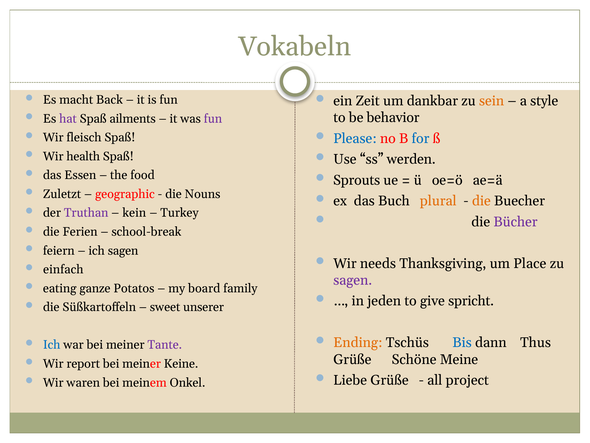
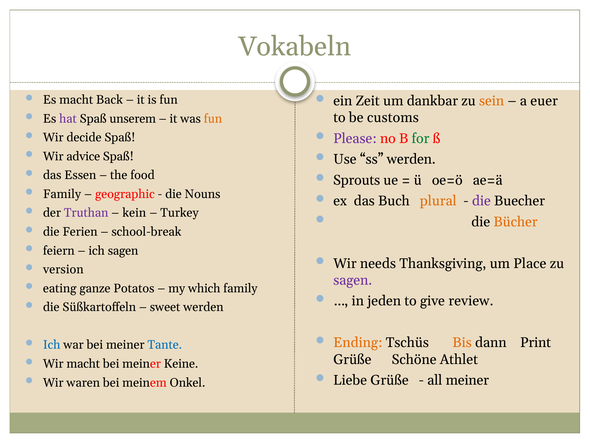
style: style -> euer
ailments: ailments -> unserem
fun at (213, 118) colour: purple -> orange
behavior: behavior -> customs
fleisch: fleisch -> decide
Please colour: blue -> purple
for colour: blue -> green
health: health -> advice
Zuletzt at (62, 194): Zuletzt -> Family
die at (481, 201) colour: orange -> purple
Bücher colour: purple -> orange
einfach: einfach -> version
board: board -> which
spricht: spricht -> review
sweet unserer: unserer -> werden
Bis colour: blue -> orange
Thus: Thus -> Print
Tante colour: purple -> blue
Meine: Meine -> Athlet
Wir report: report -> macht
all project: project -> meiner
